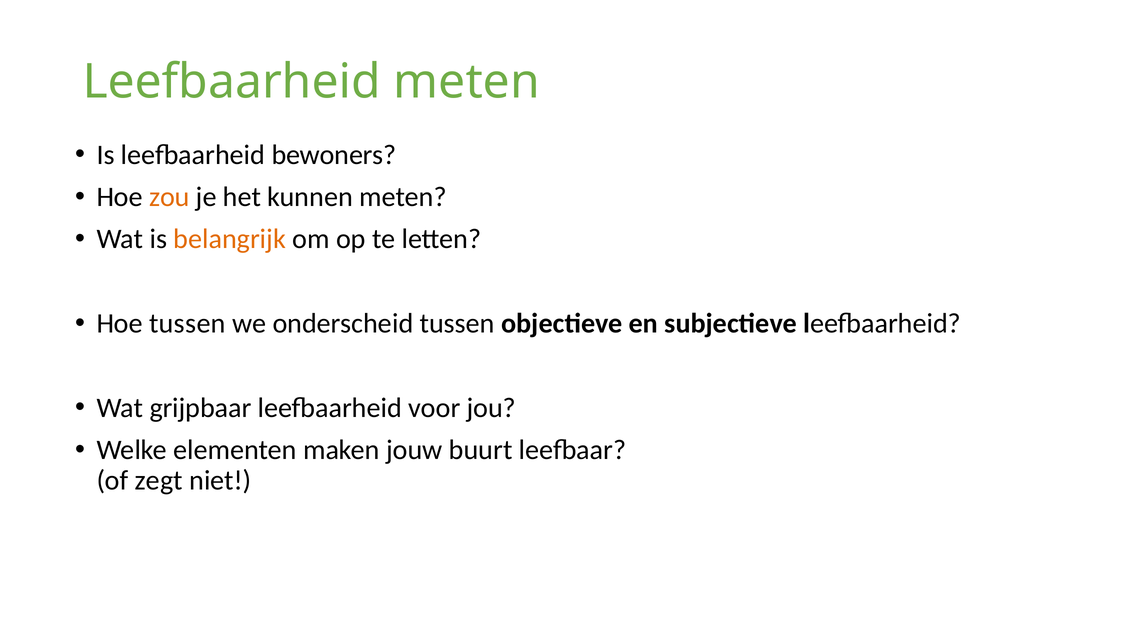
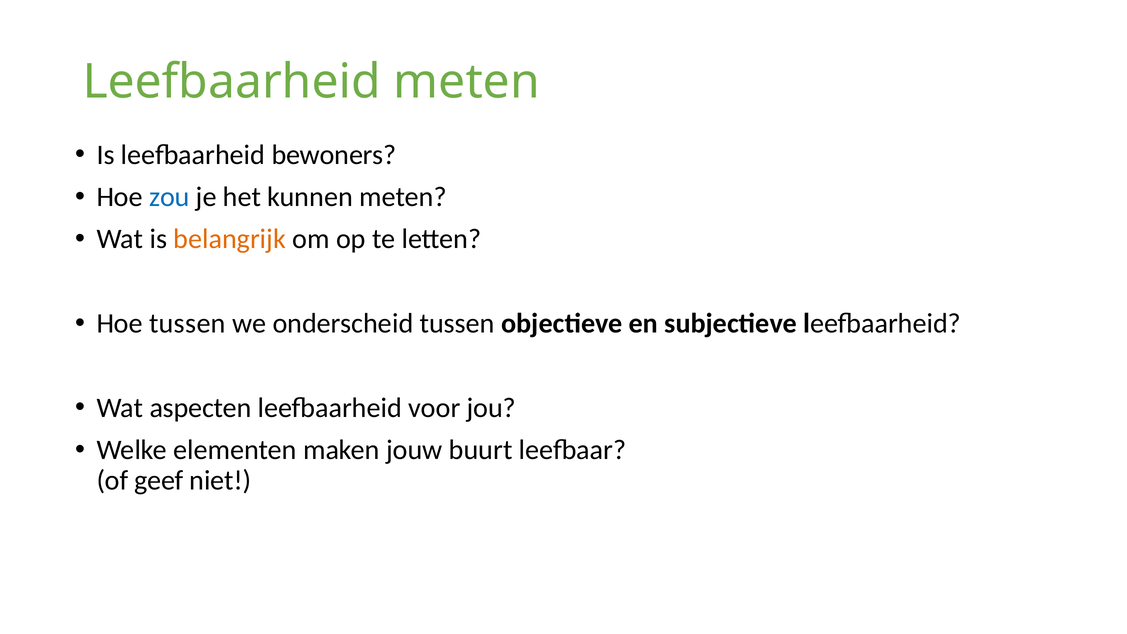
zou colour: orange -> blue
grijpbaar: grijpbaar -> aspecten
zegt: zegt -> geef
